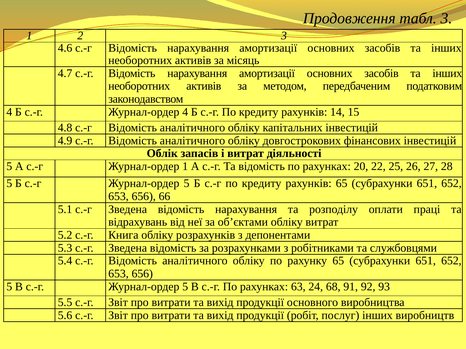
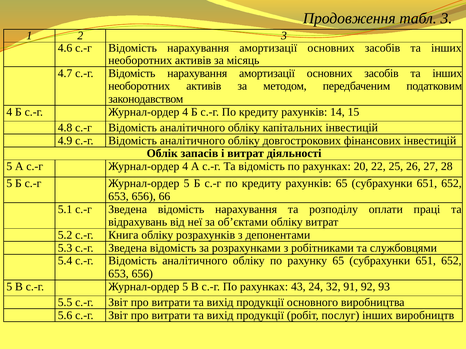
А с.-г Журнал-ордер 1: 1 -> 4
63: 63 -> 43
68: 68 -> 32
